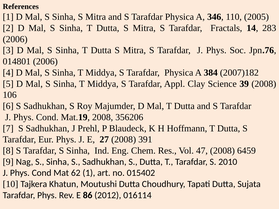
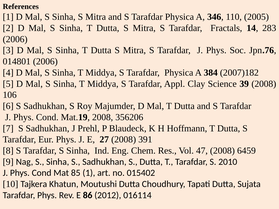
62: 62 -> 85
